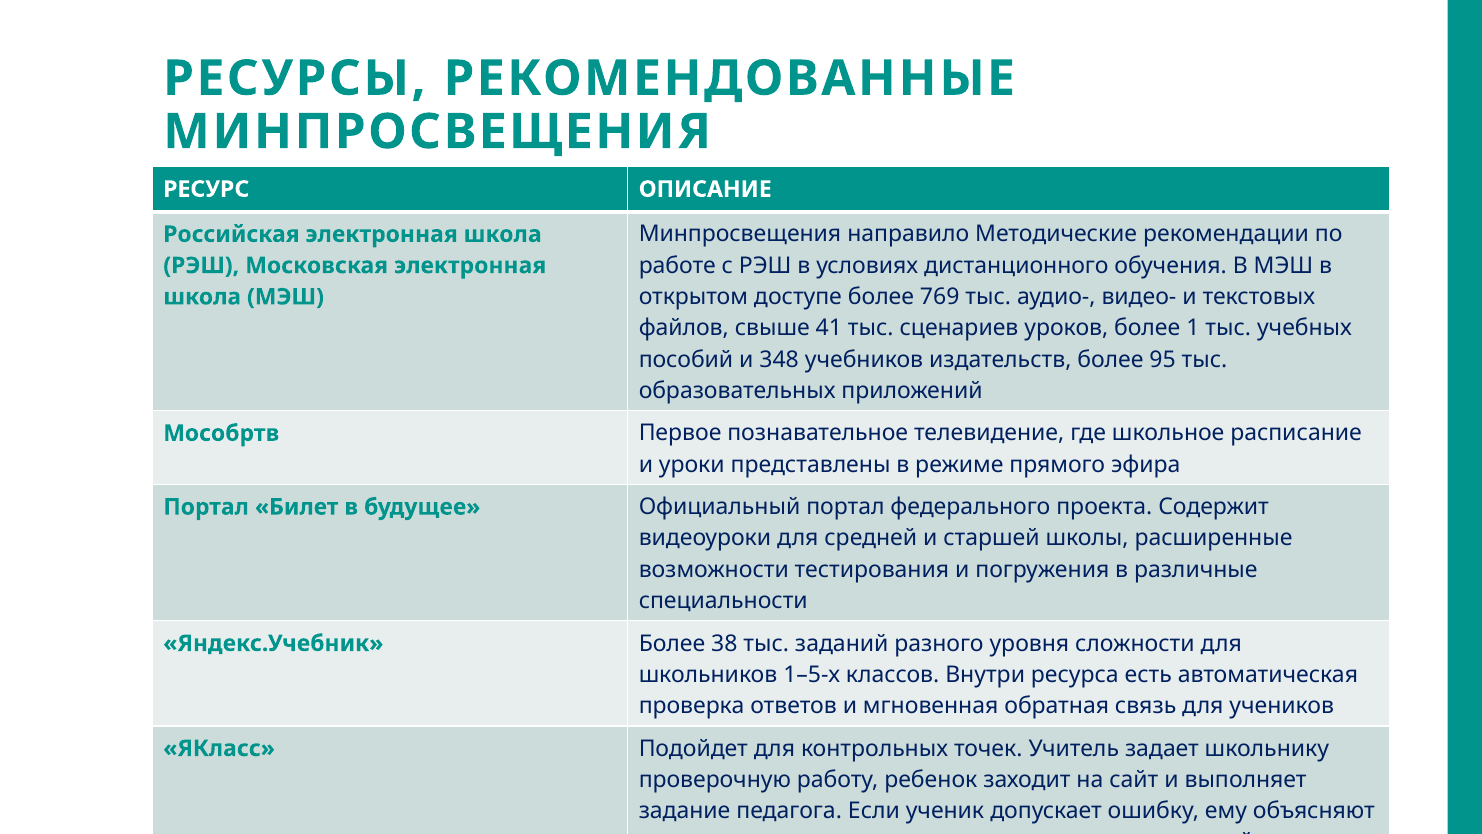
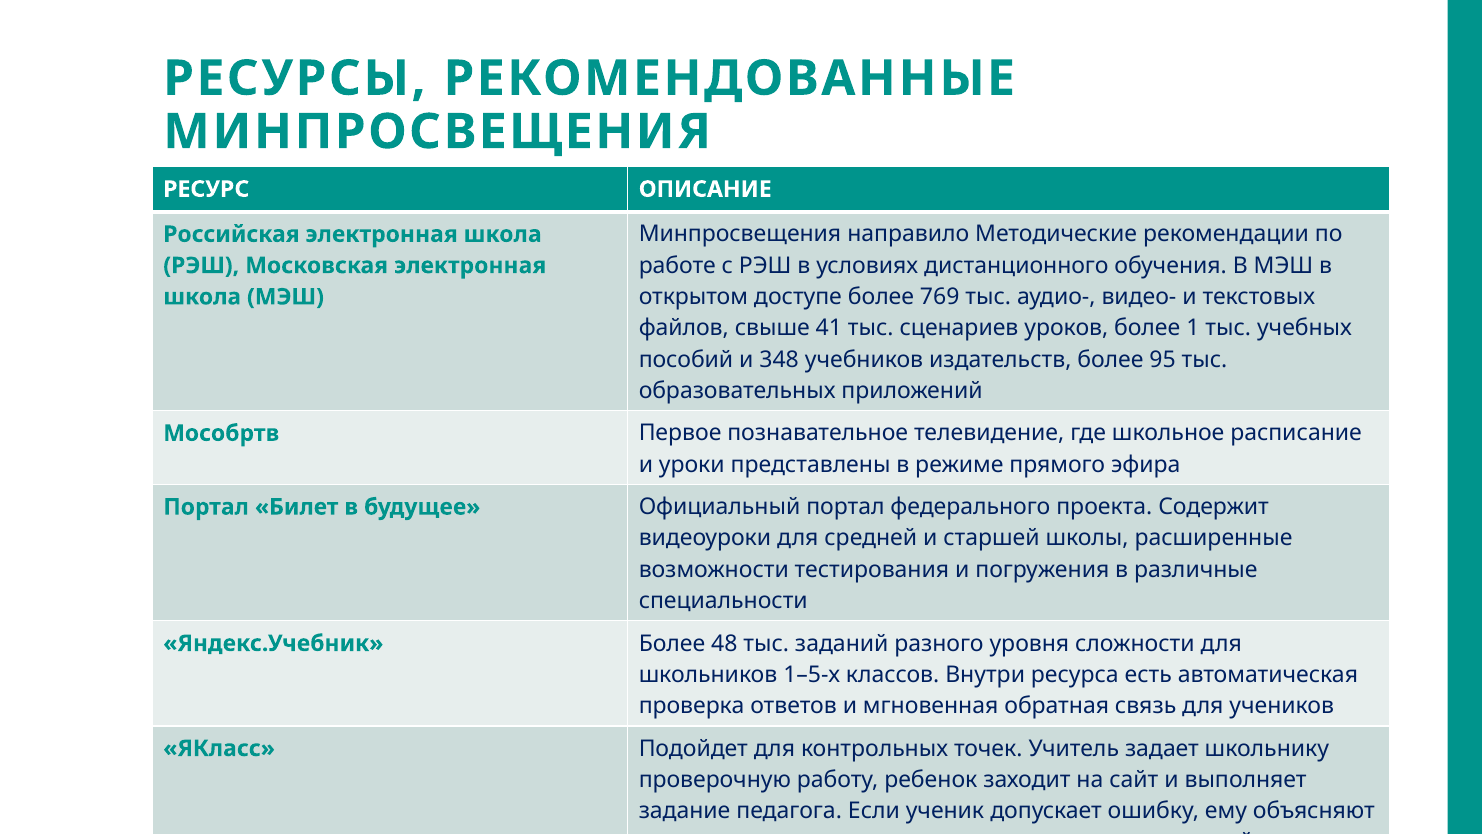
38: 38 -> 48
